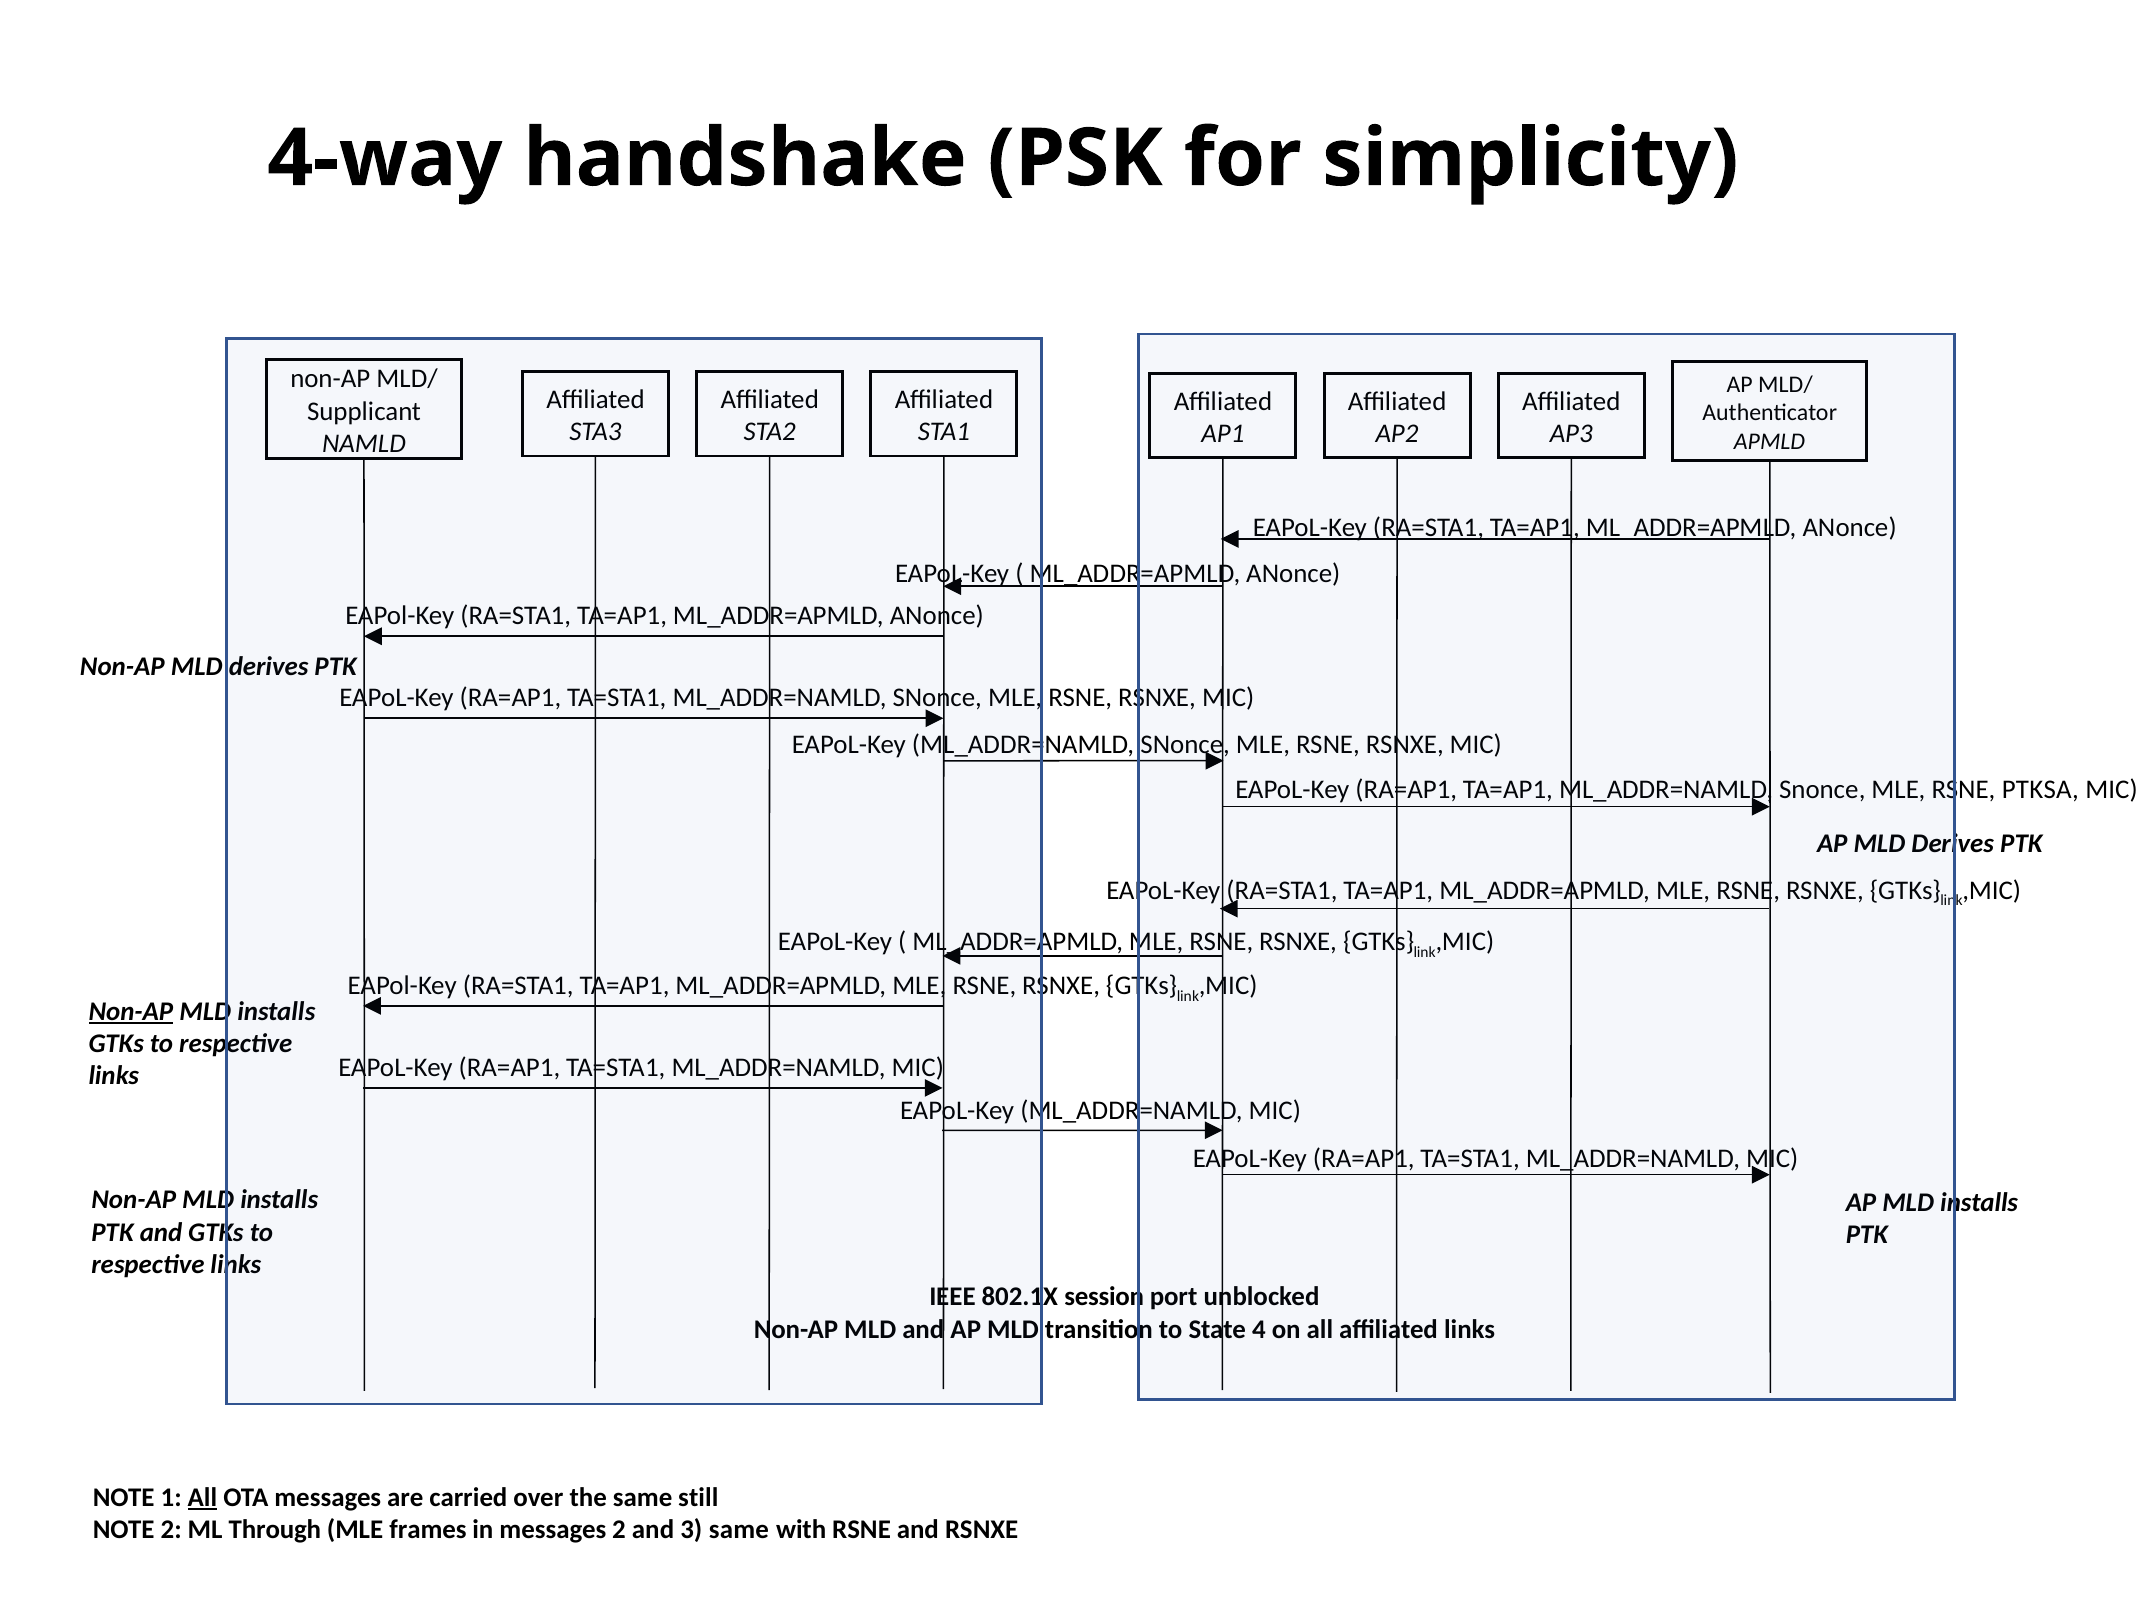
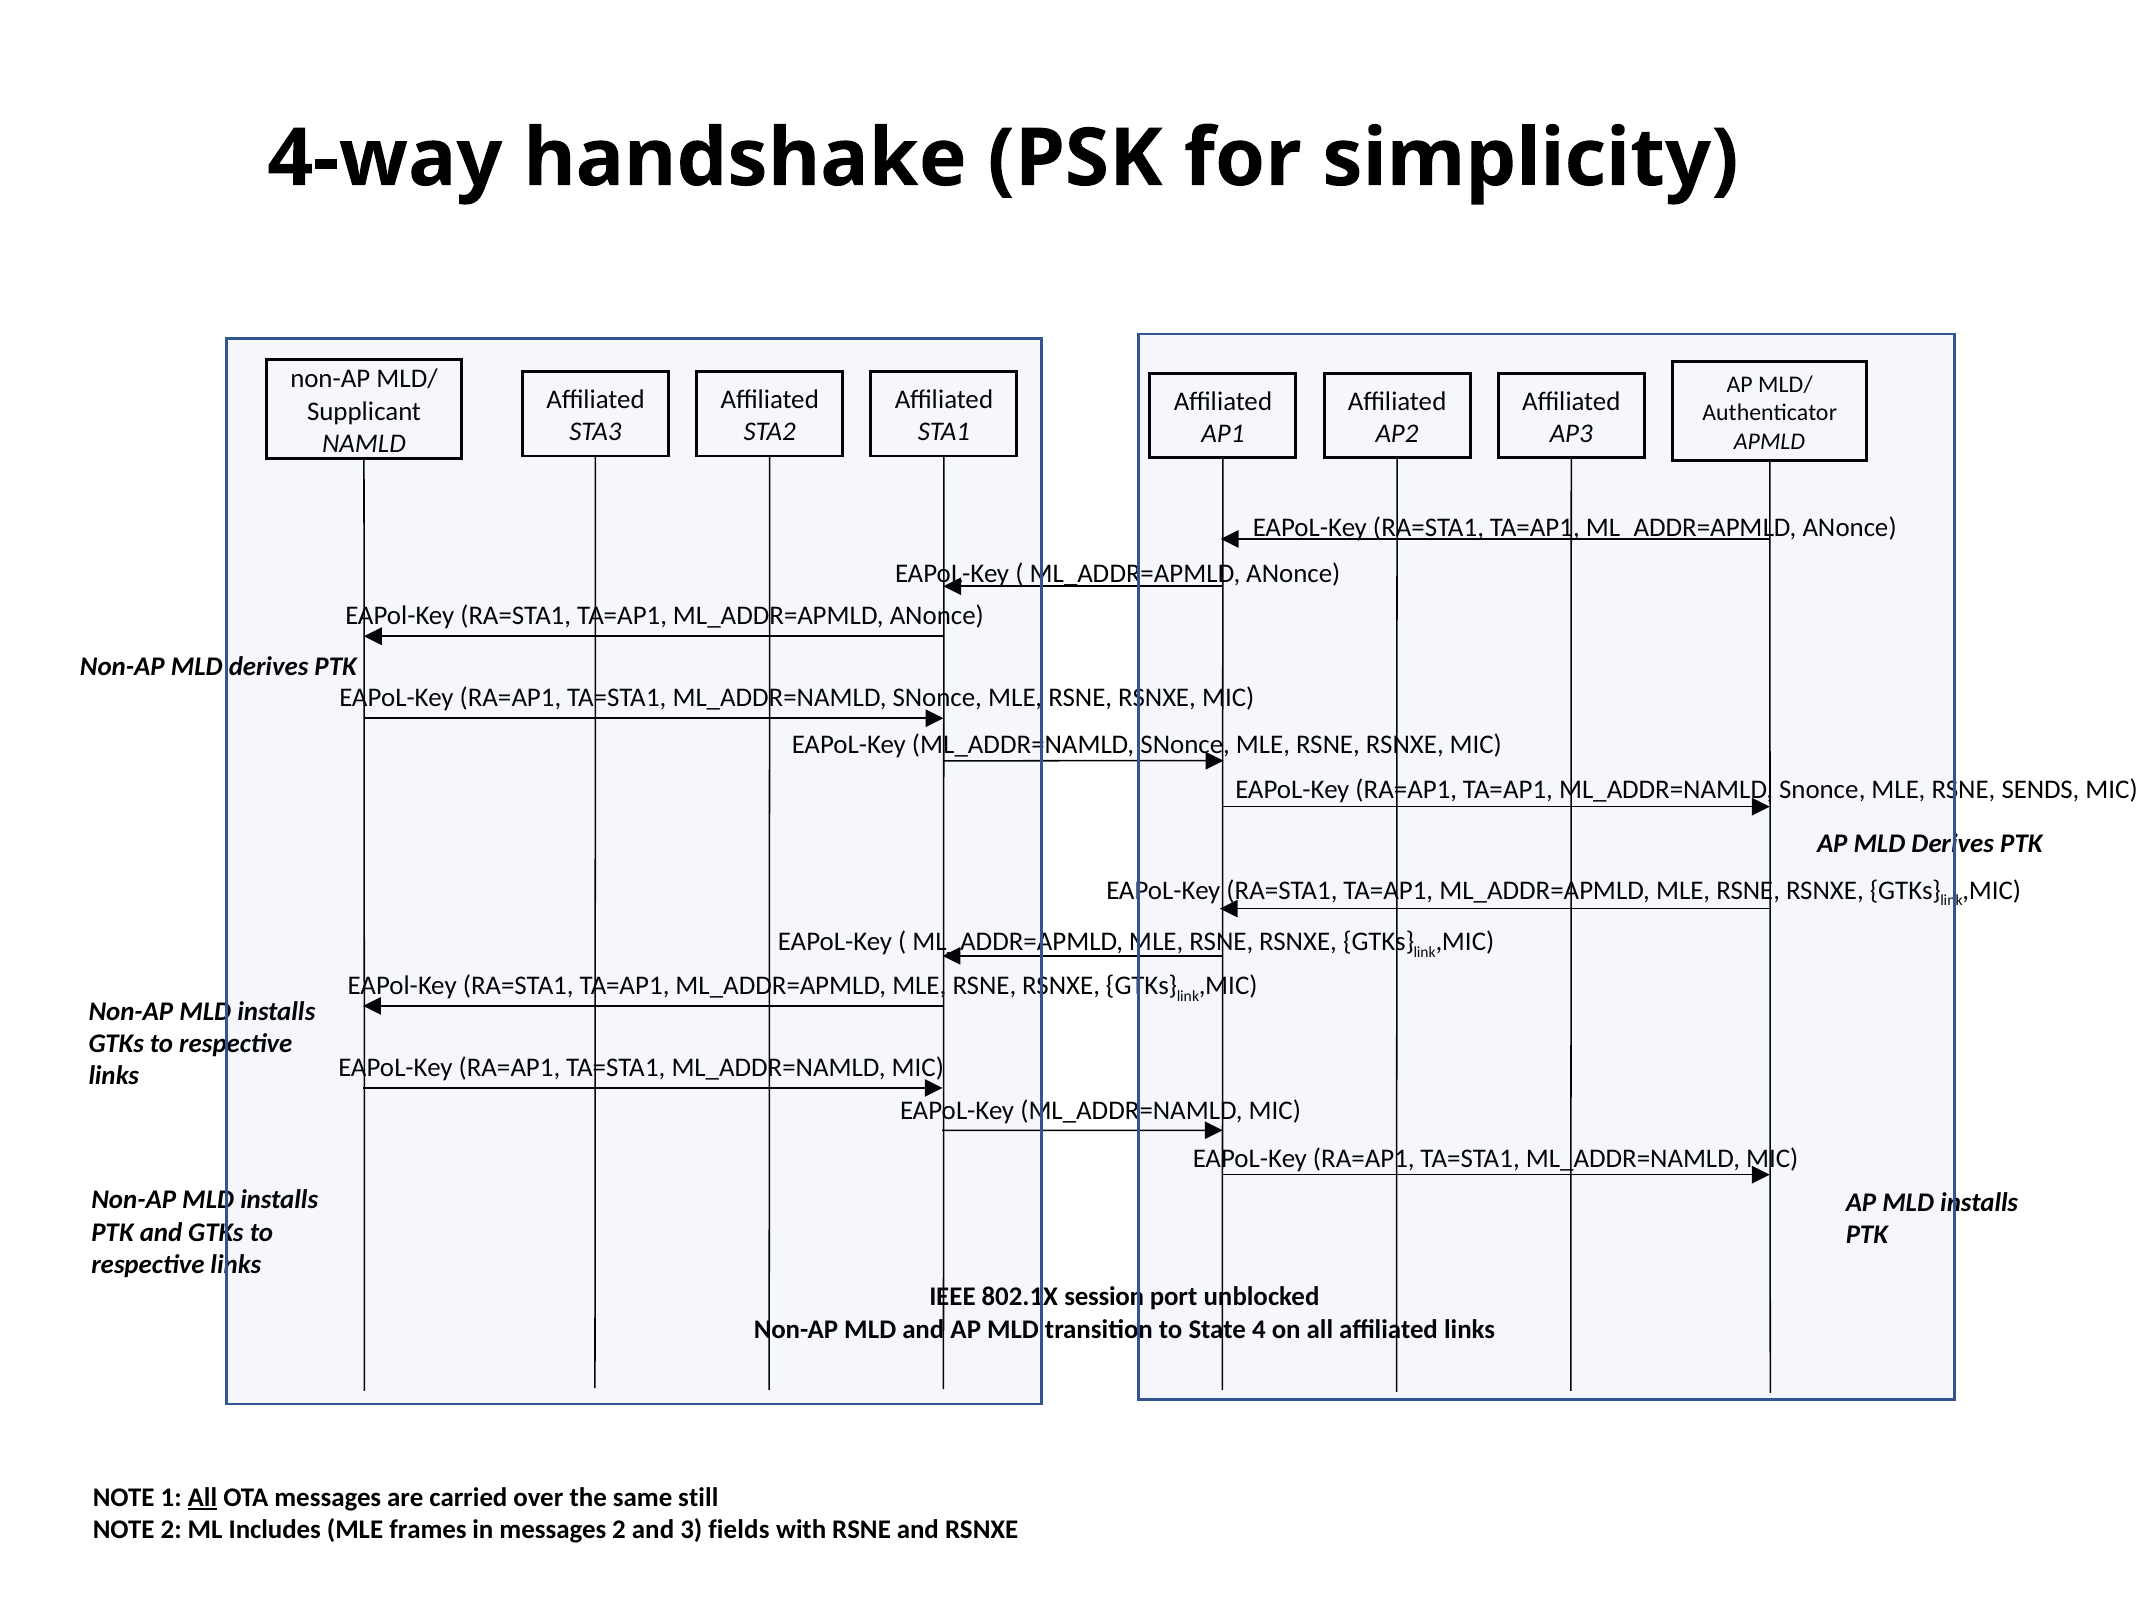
PTKSA: PTKSA -> SENDS
Non-AP at (131, 1012) underline: present -> none
Through: Through -> Includes
3 same: same -> fields
